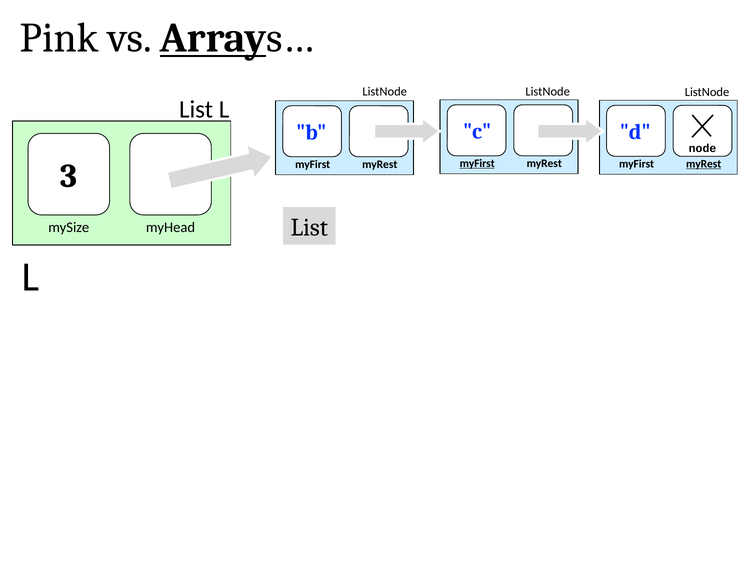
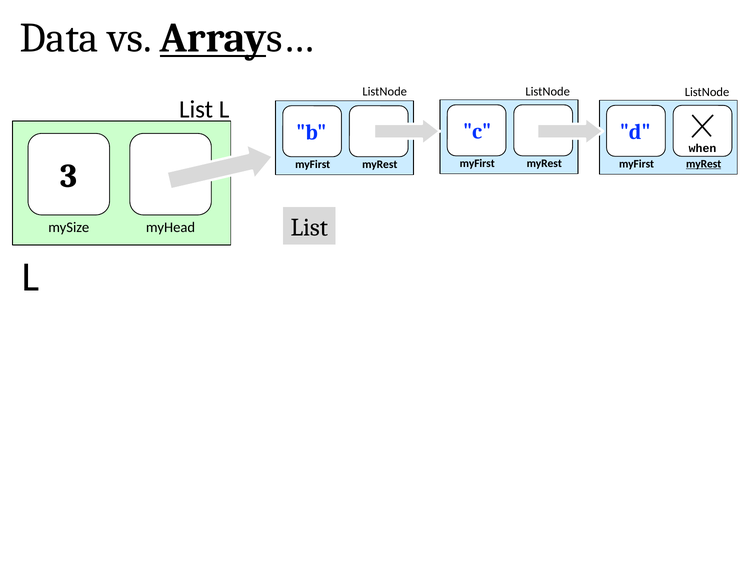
Pink: Pink -> Data
node: node -> when
myFirst at (477, 163) underline: present -> none
